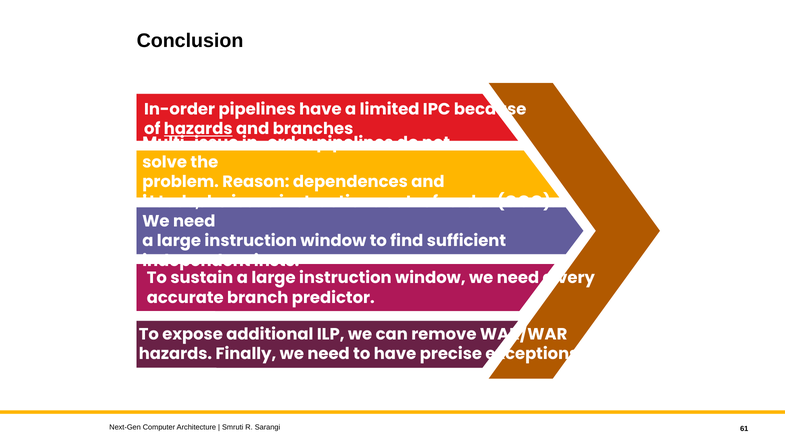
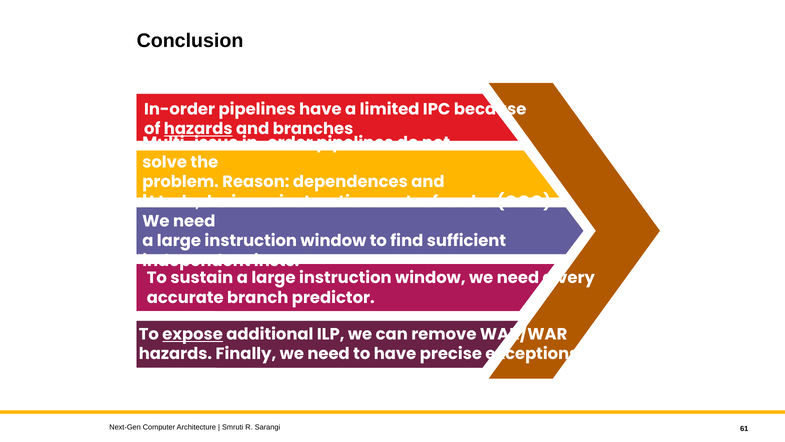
expose underline: none -> present
